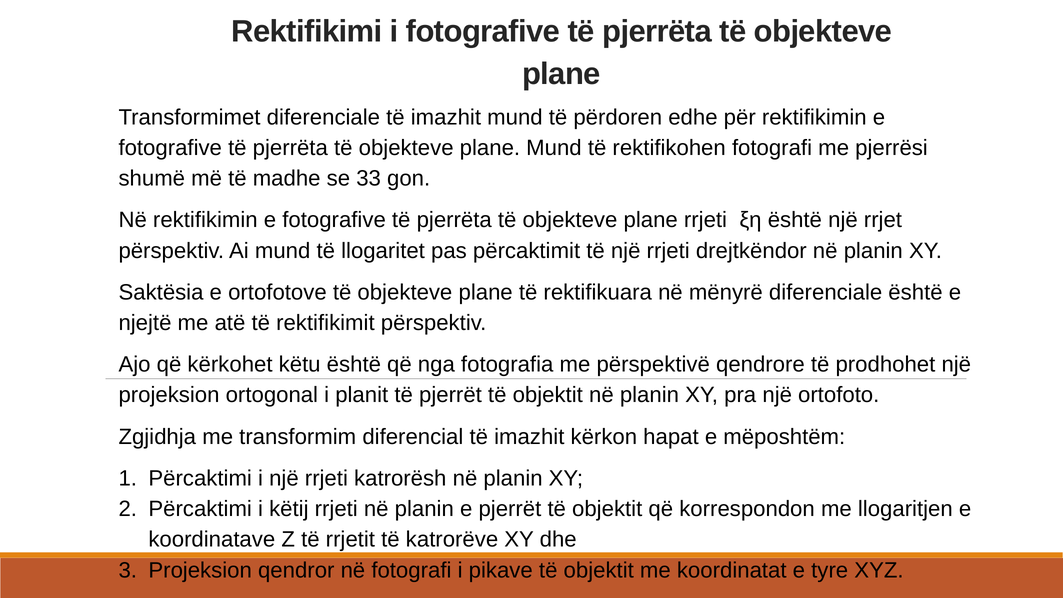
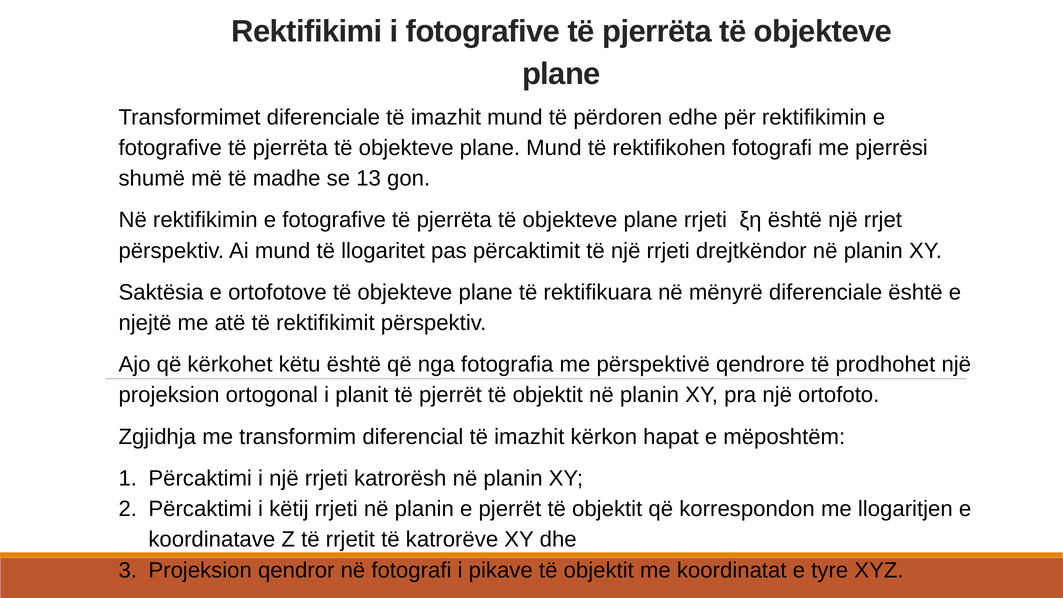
33: 33 -> 13
